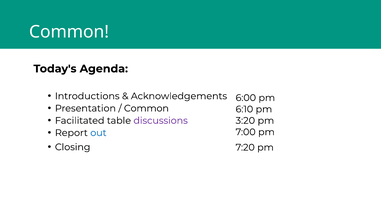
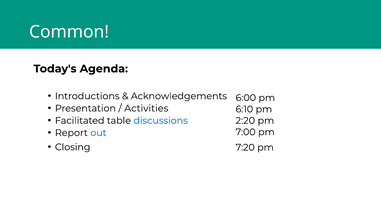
Common at (146, 109): Common -> Activities
discussions colour: purple -> blue
3:20: 3:20 -> 2:20
